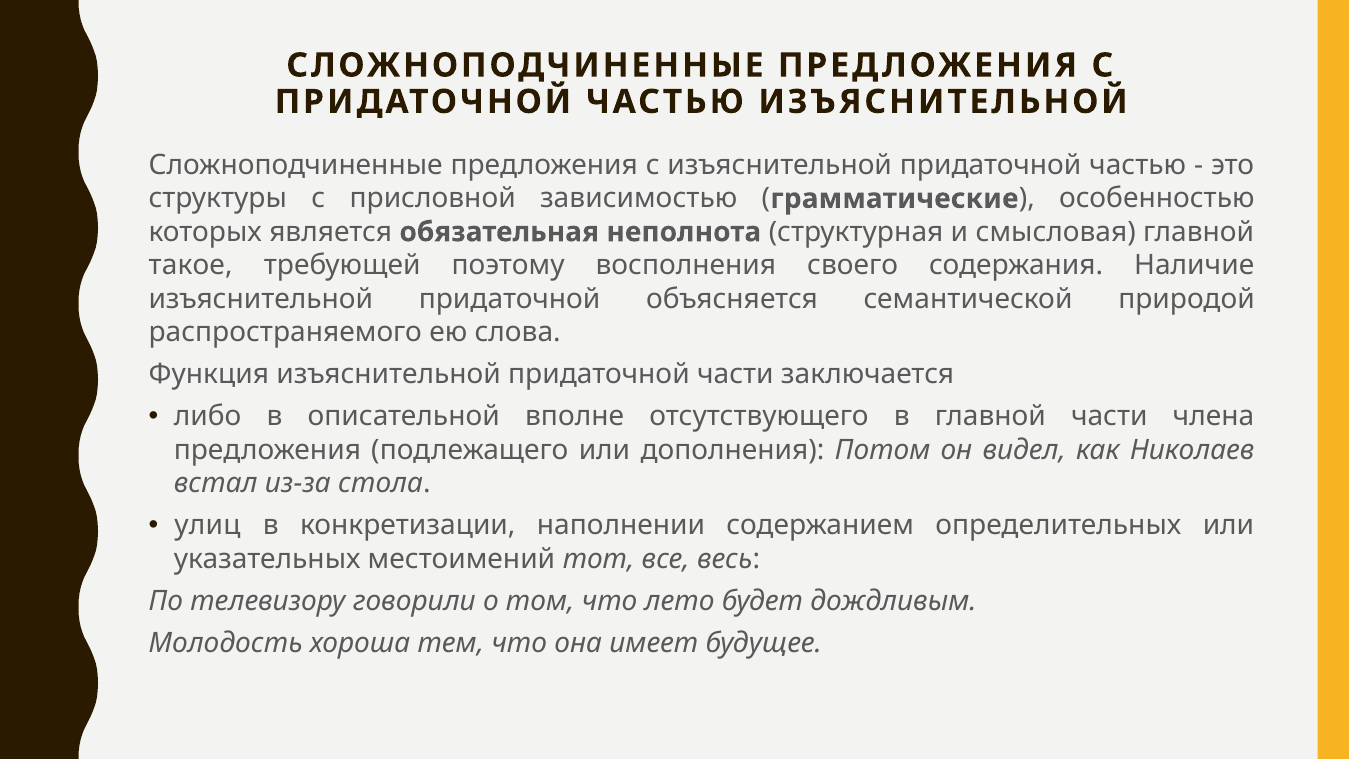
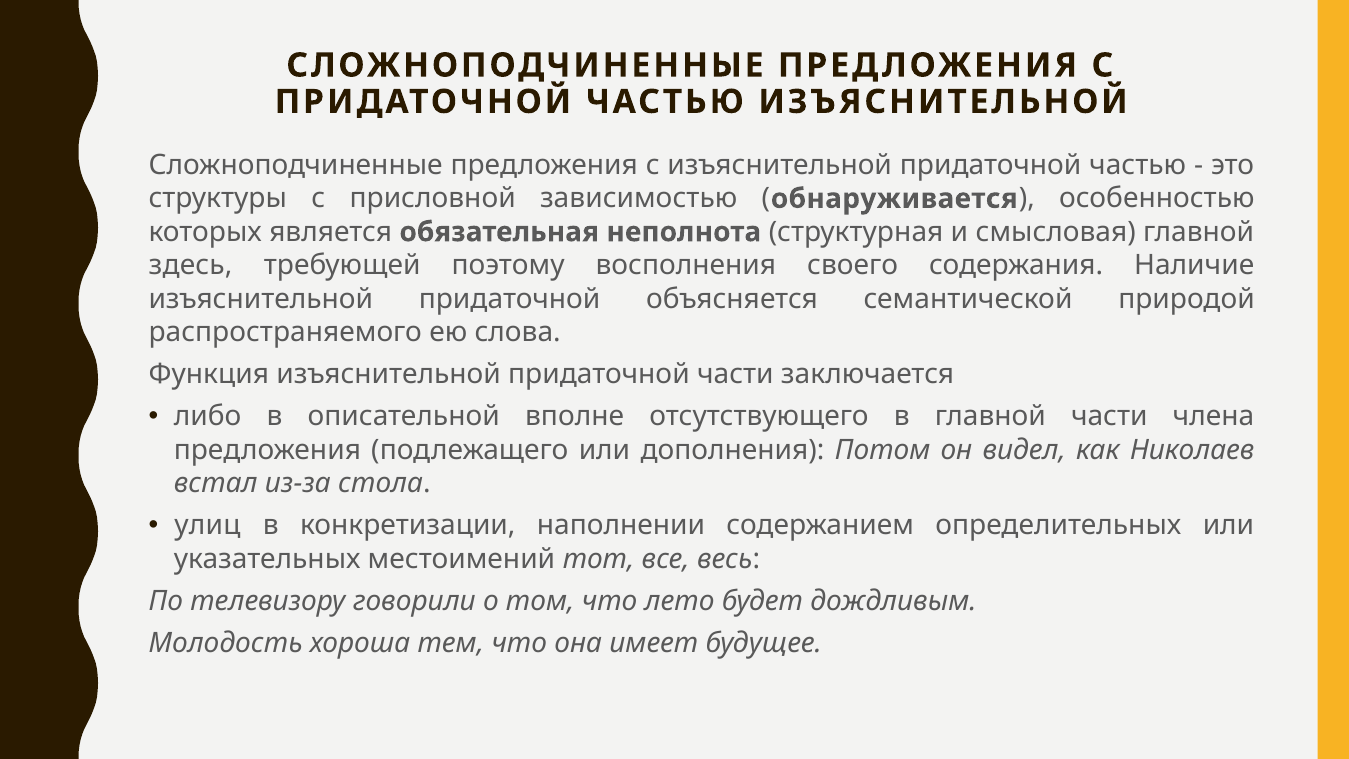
грамматические: грамматические -> обнаруживается
такое: такое -> здесь
